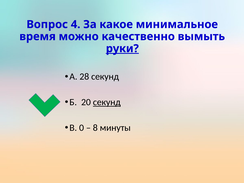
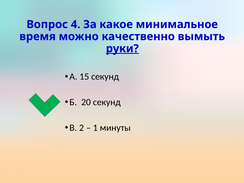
28: 28 -> 15
секунд at (107, 102) underline: present -> none
0: 0 -> 2
8: 8 -> 1
